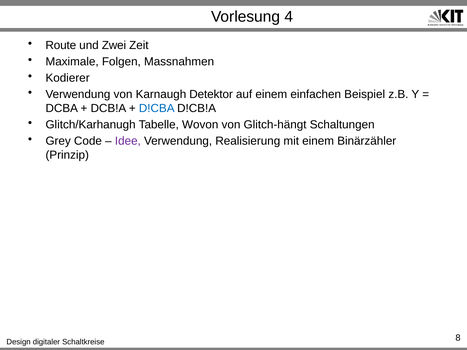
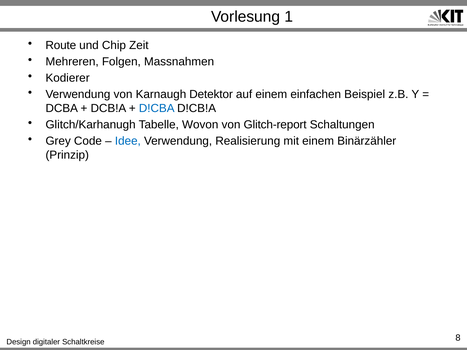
4: 4 -> 1
Zwei: Zwei -> Chip
Maximale: Maximale -> Mehreren
Glitch-hängt: Glitch-hängt -> Glitch-report
Idee colour: purple -> blue
